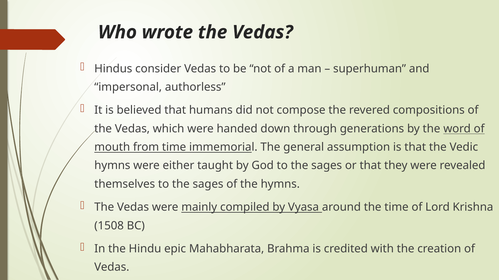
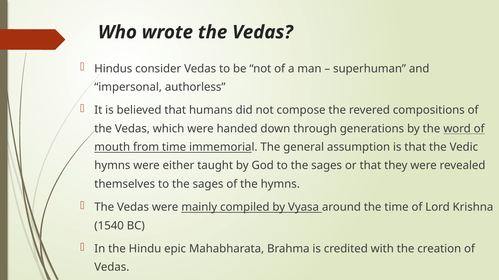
1508: 1508 -> 1540
